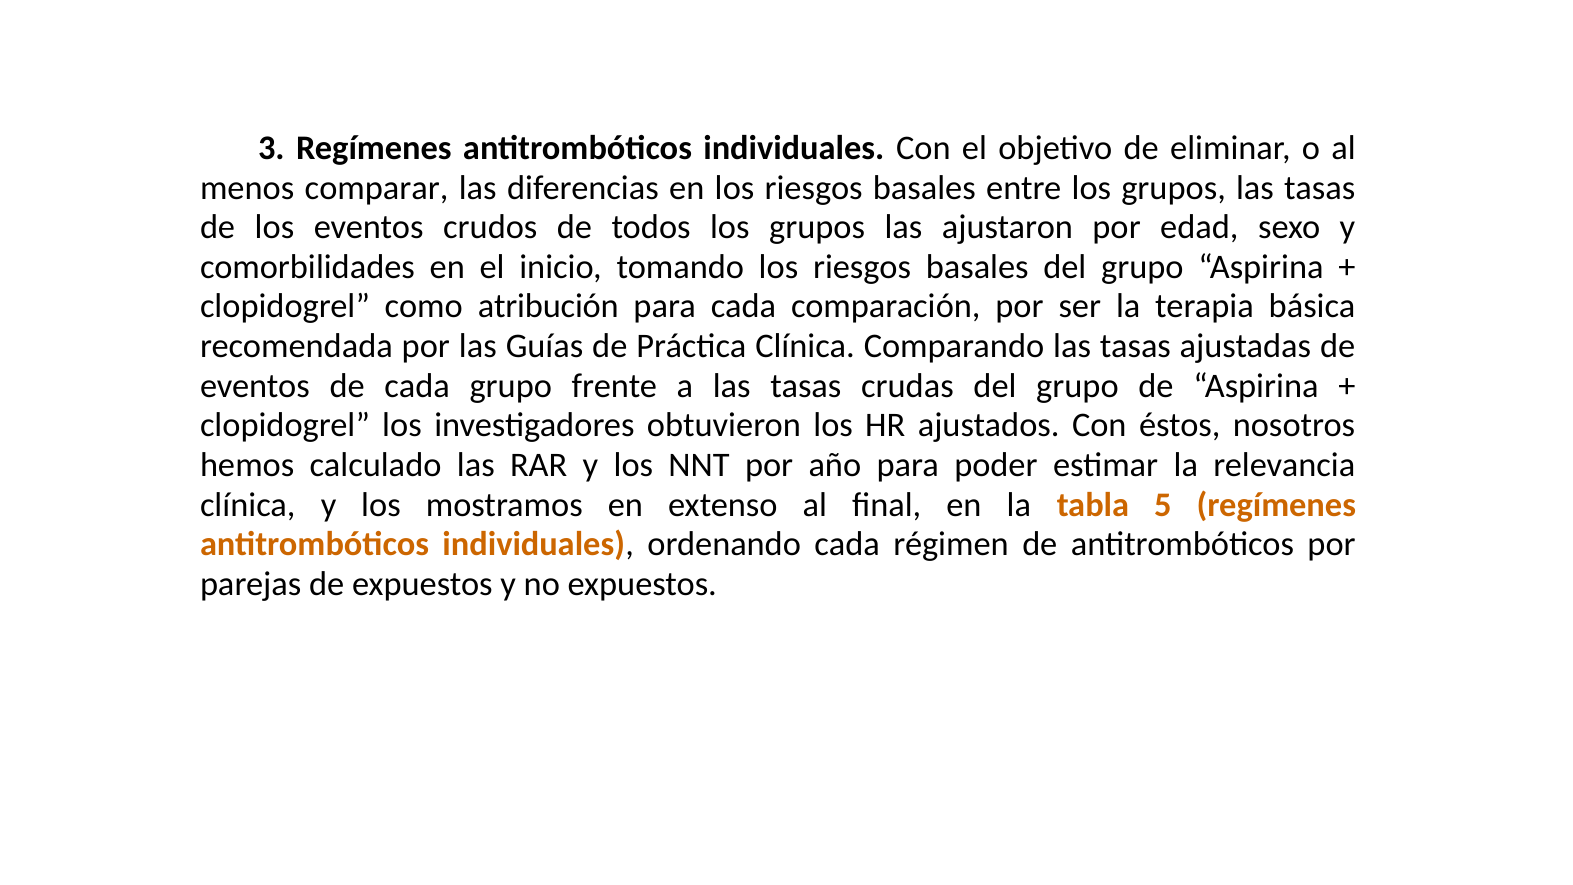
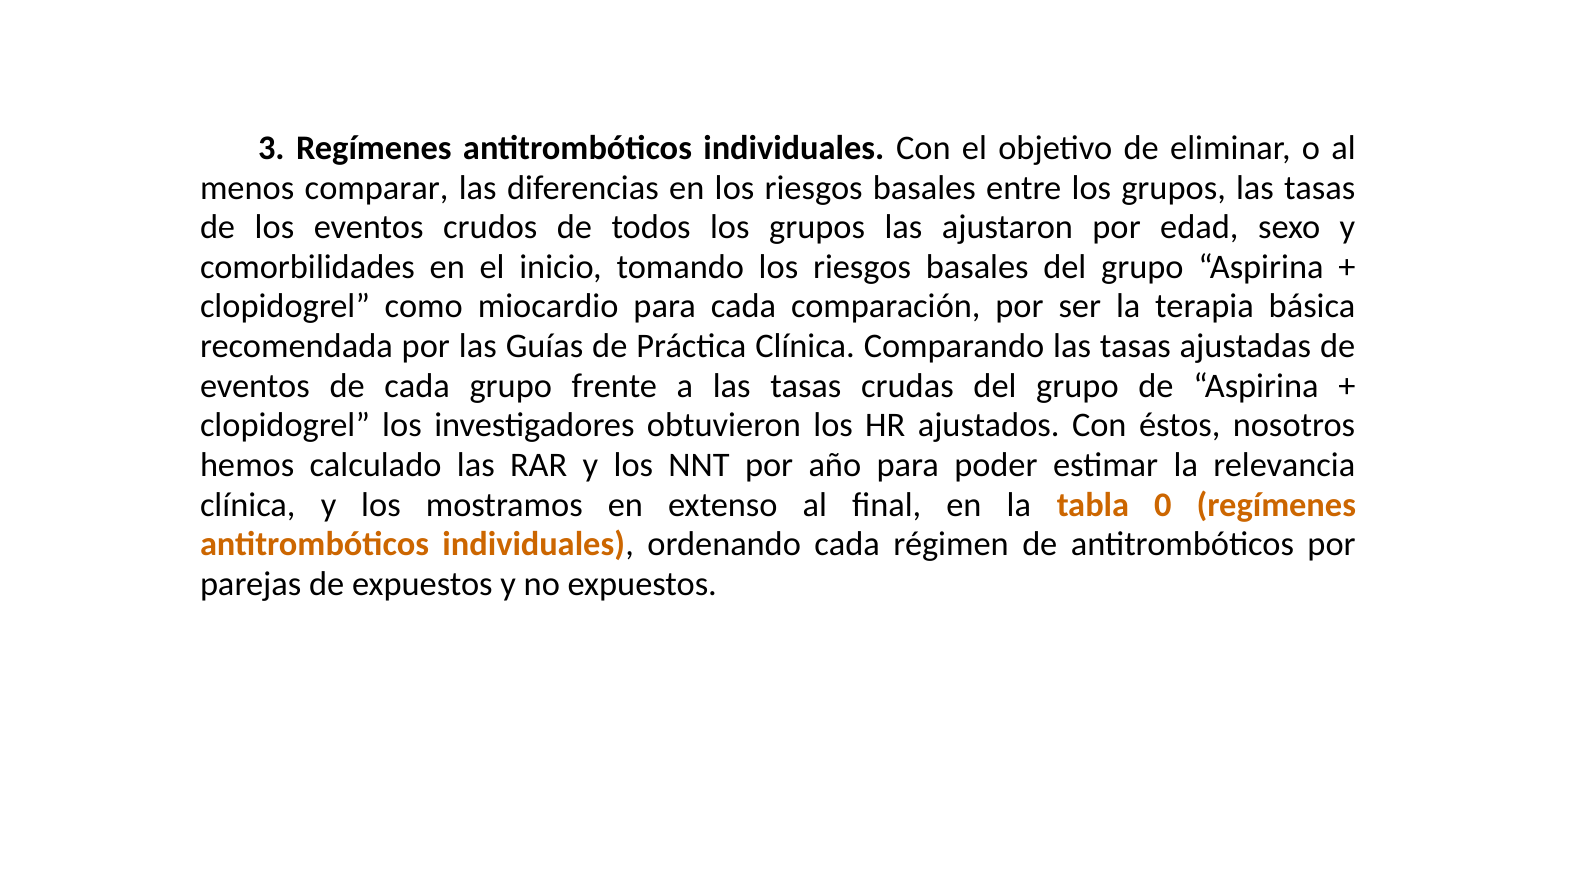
atribución: atribución -> miocardio
5: 5 -> 0
